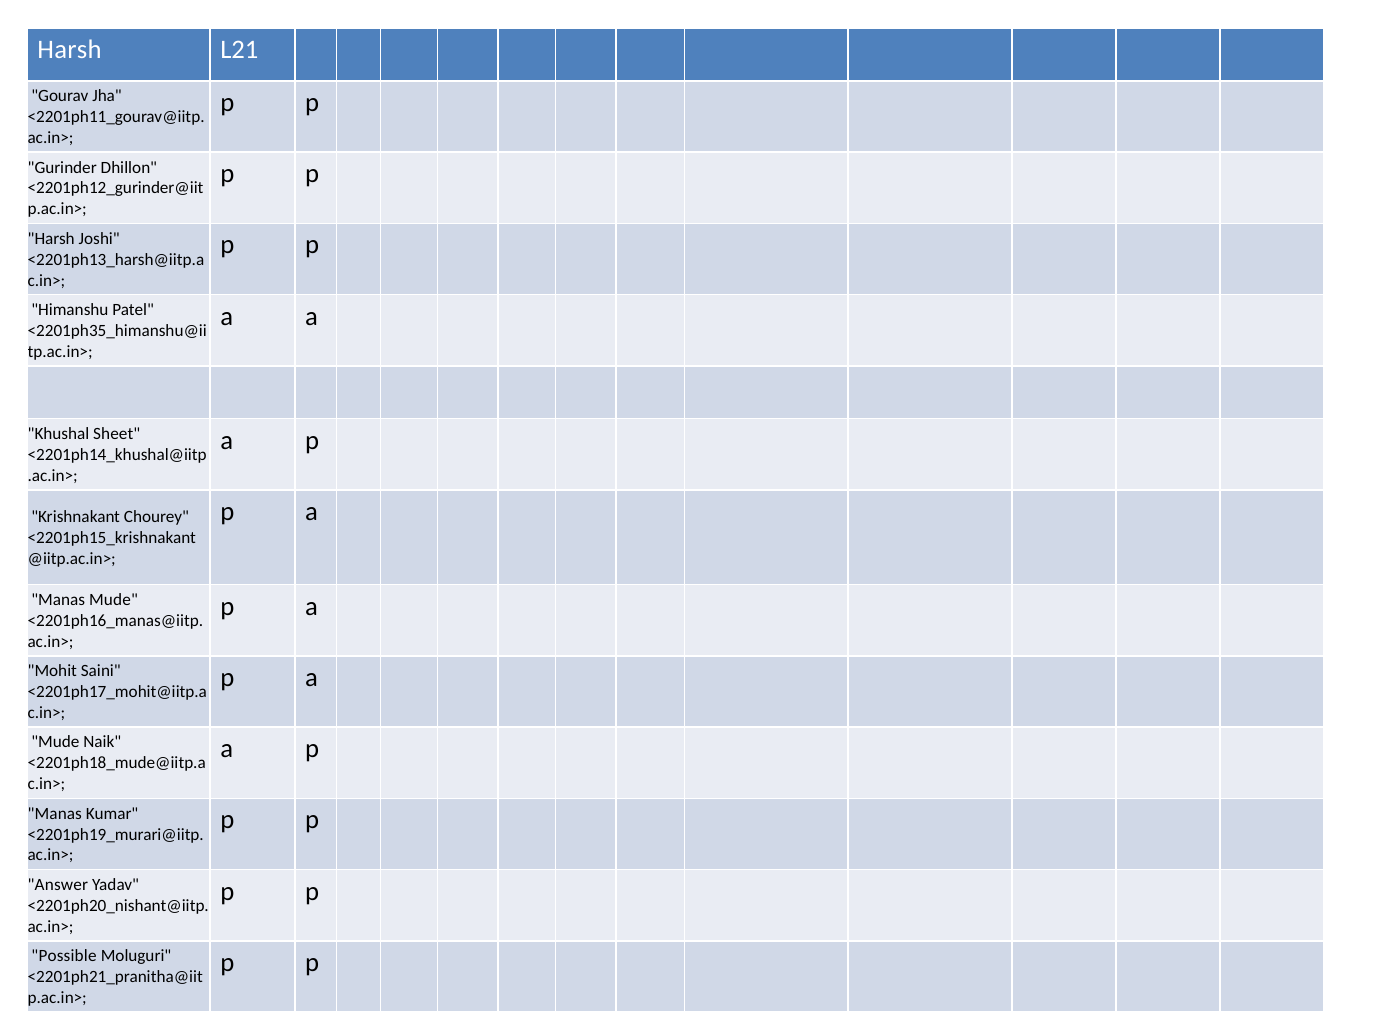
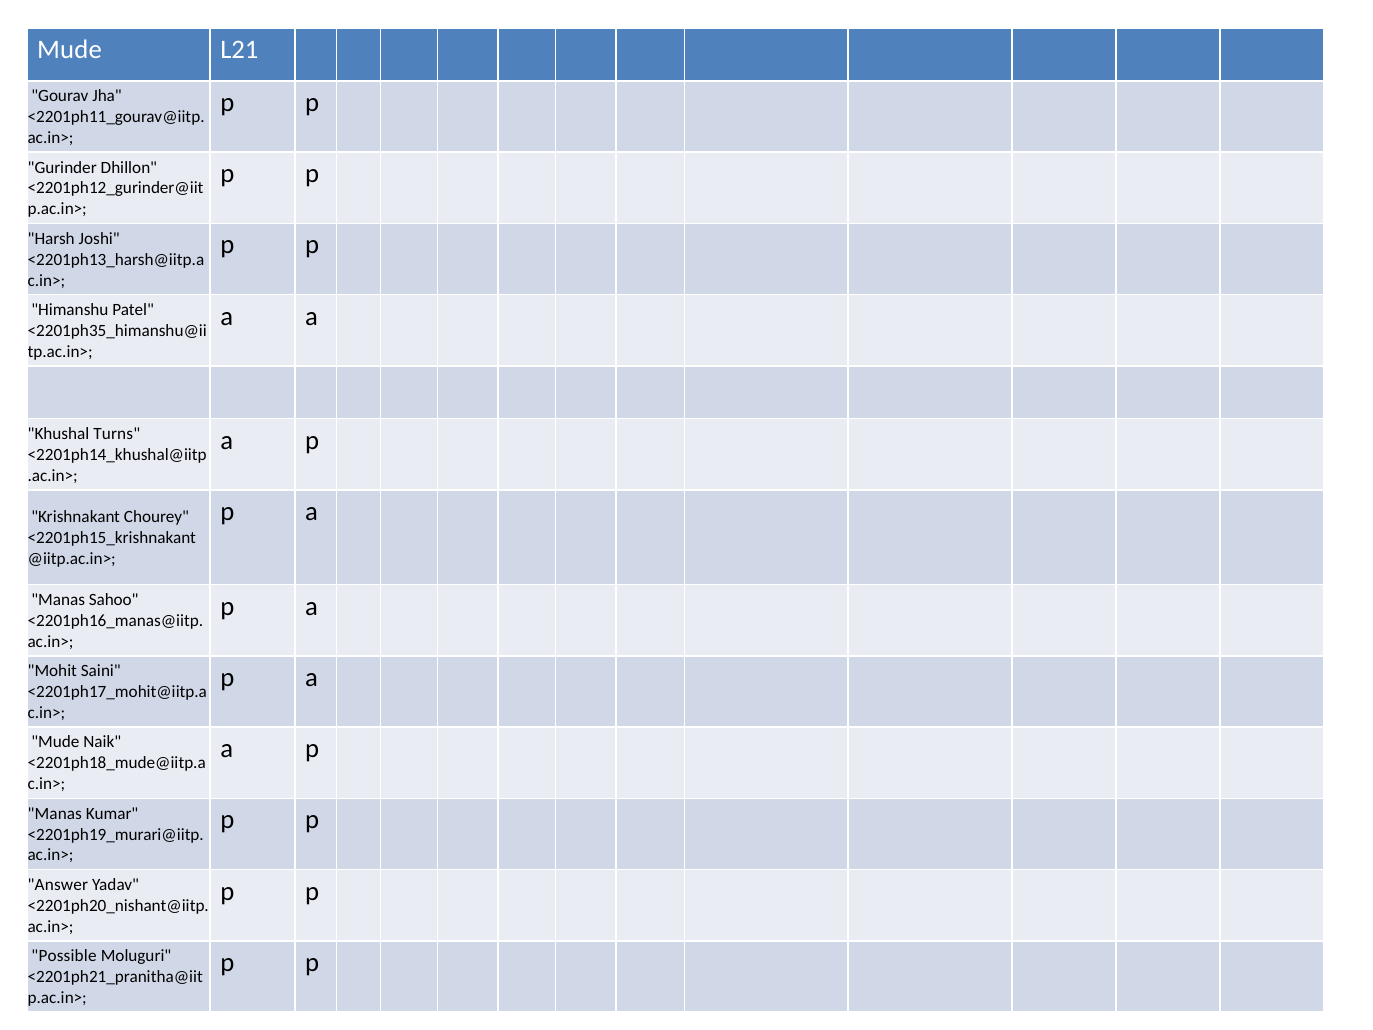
Harsh at (69, 50): Harsh -> Mude
Sheet: Sheet -> Turns
Manas Mude: Mude -> Sahoo
